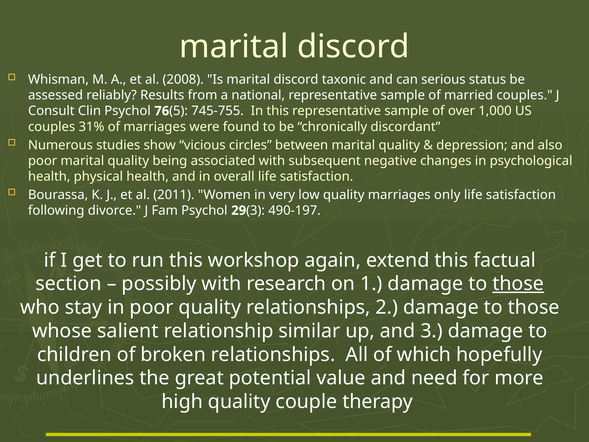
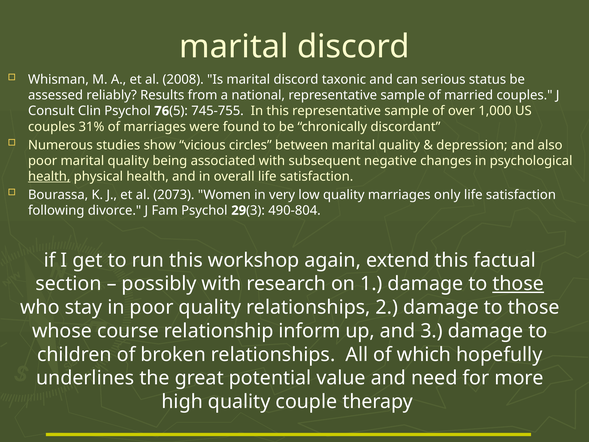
health at (49, 176) underline: none -> present
2011: 2011 -> 2073
490-197: 490-197 -> 490-804
salient: salient -> course
similar: similar -> inform
